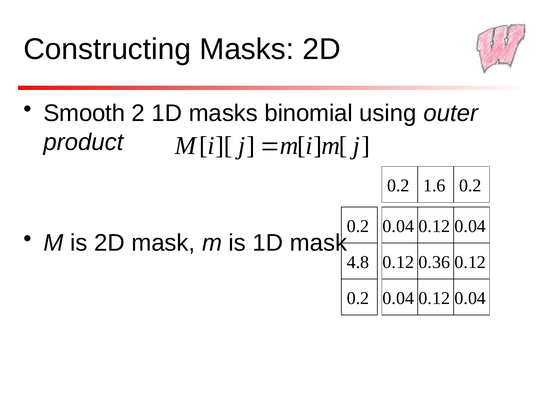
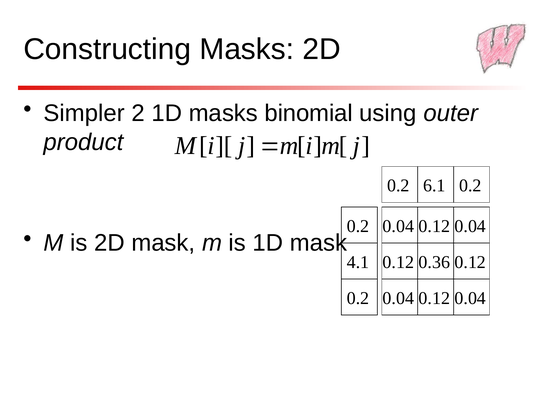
Smooth: Smooth -> Simpler
1.6: 1.6 -> 6.1
4.8: 4.8 -> 4.1
